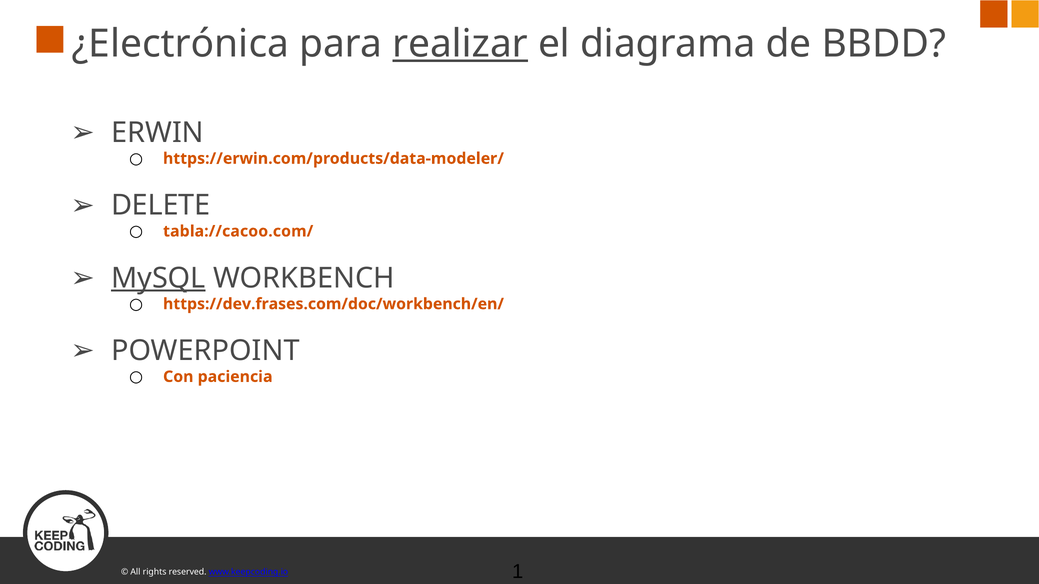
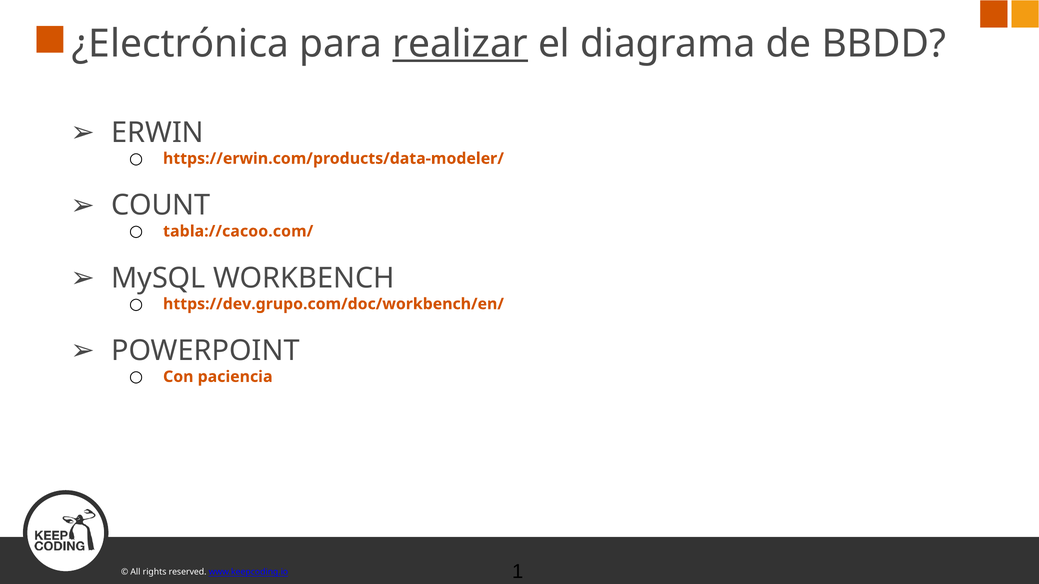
DELETE: DELETE -> COUNT
MySQL underline: present -> none
https://dev.frases.com/doc/workbench/en/: https://dev.frases.com/doc/workbench/en/ -> https://dev.grupo.com/doc/workbench/en/
